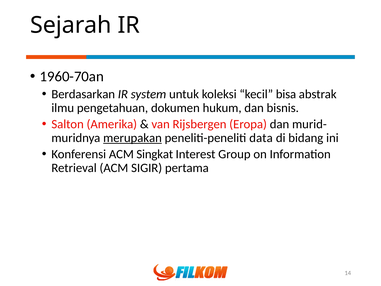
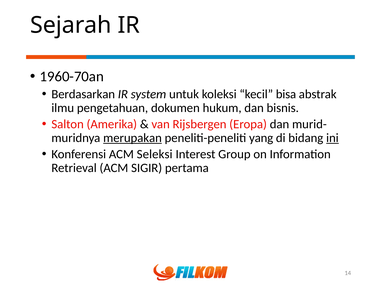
data: data -> yang
ini underline: none -> present
Singkat: Singkat -> Seleksi
